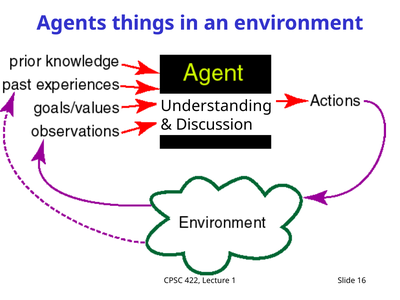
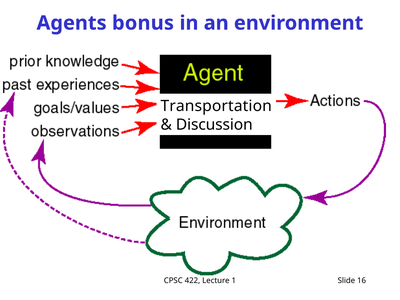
things: things -> bonus
Understanding: Understanding -> Transportation
